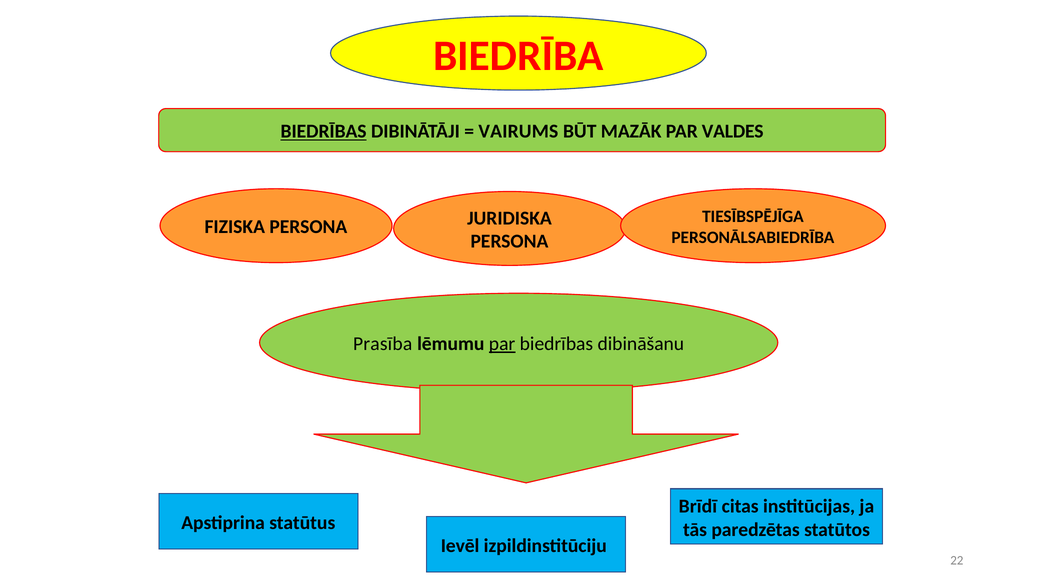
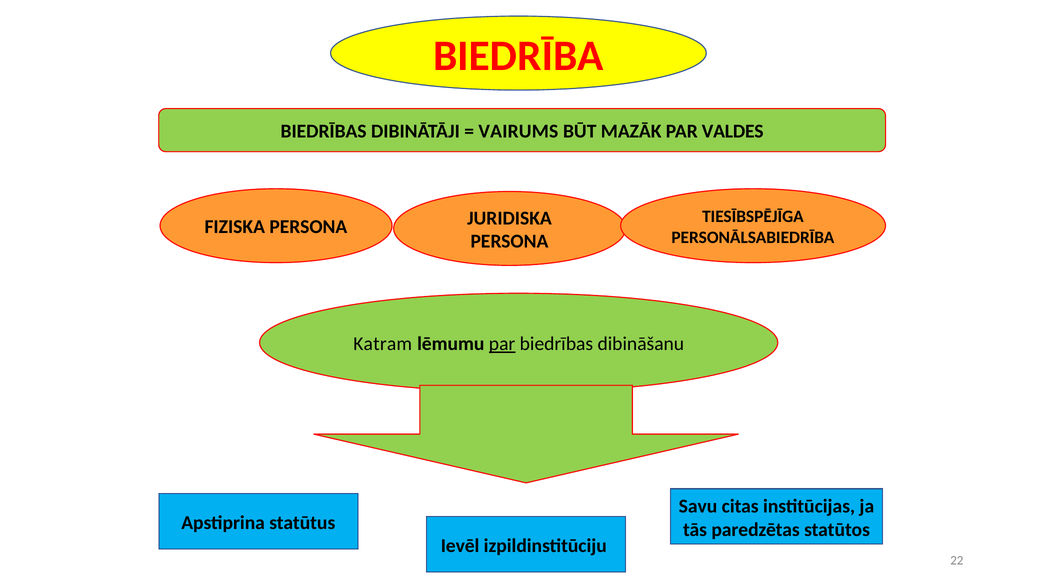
BIEDRĪBAS at (324, 131) underline: present -> none
Prasība: Prasība -> Katram
Brīdī: Brīdī -> Savu
